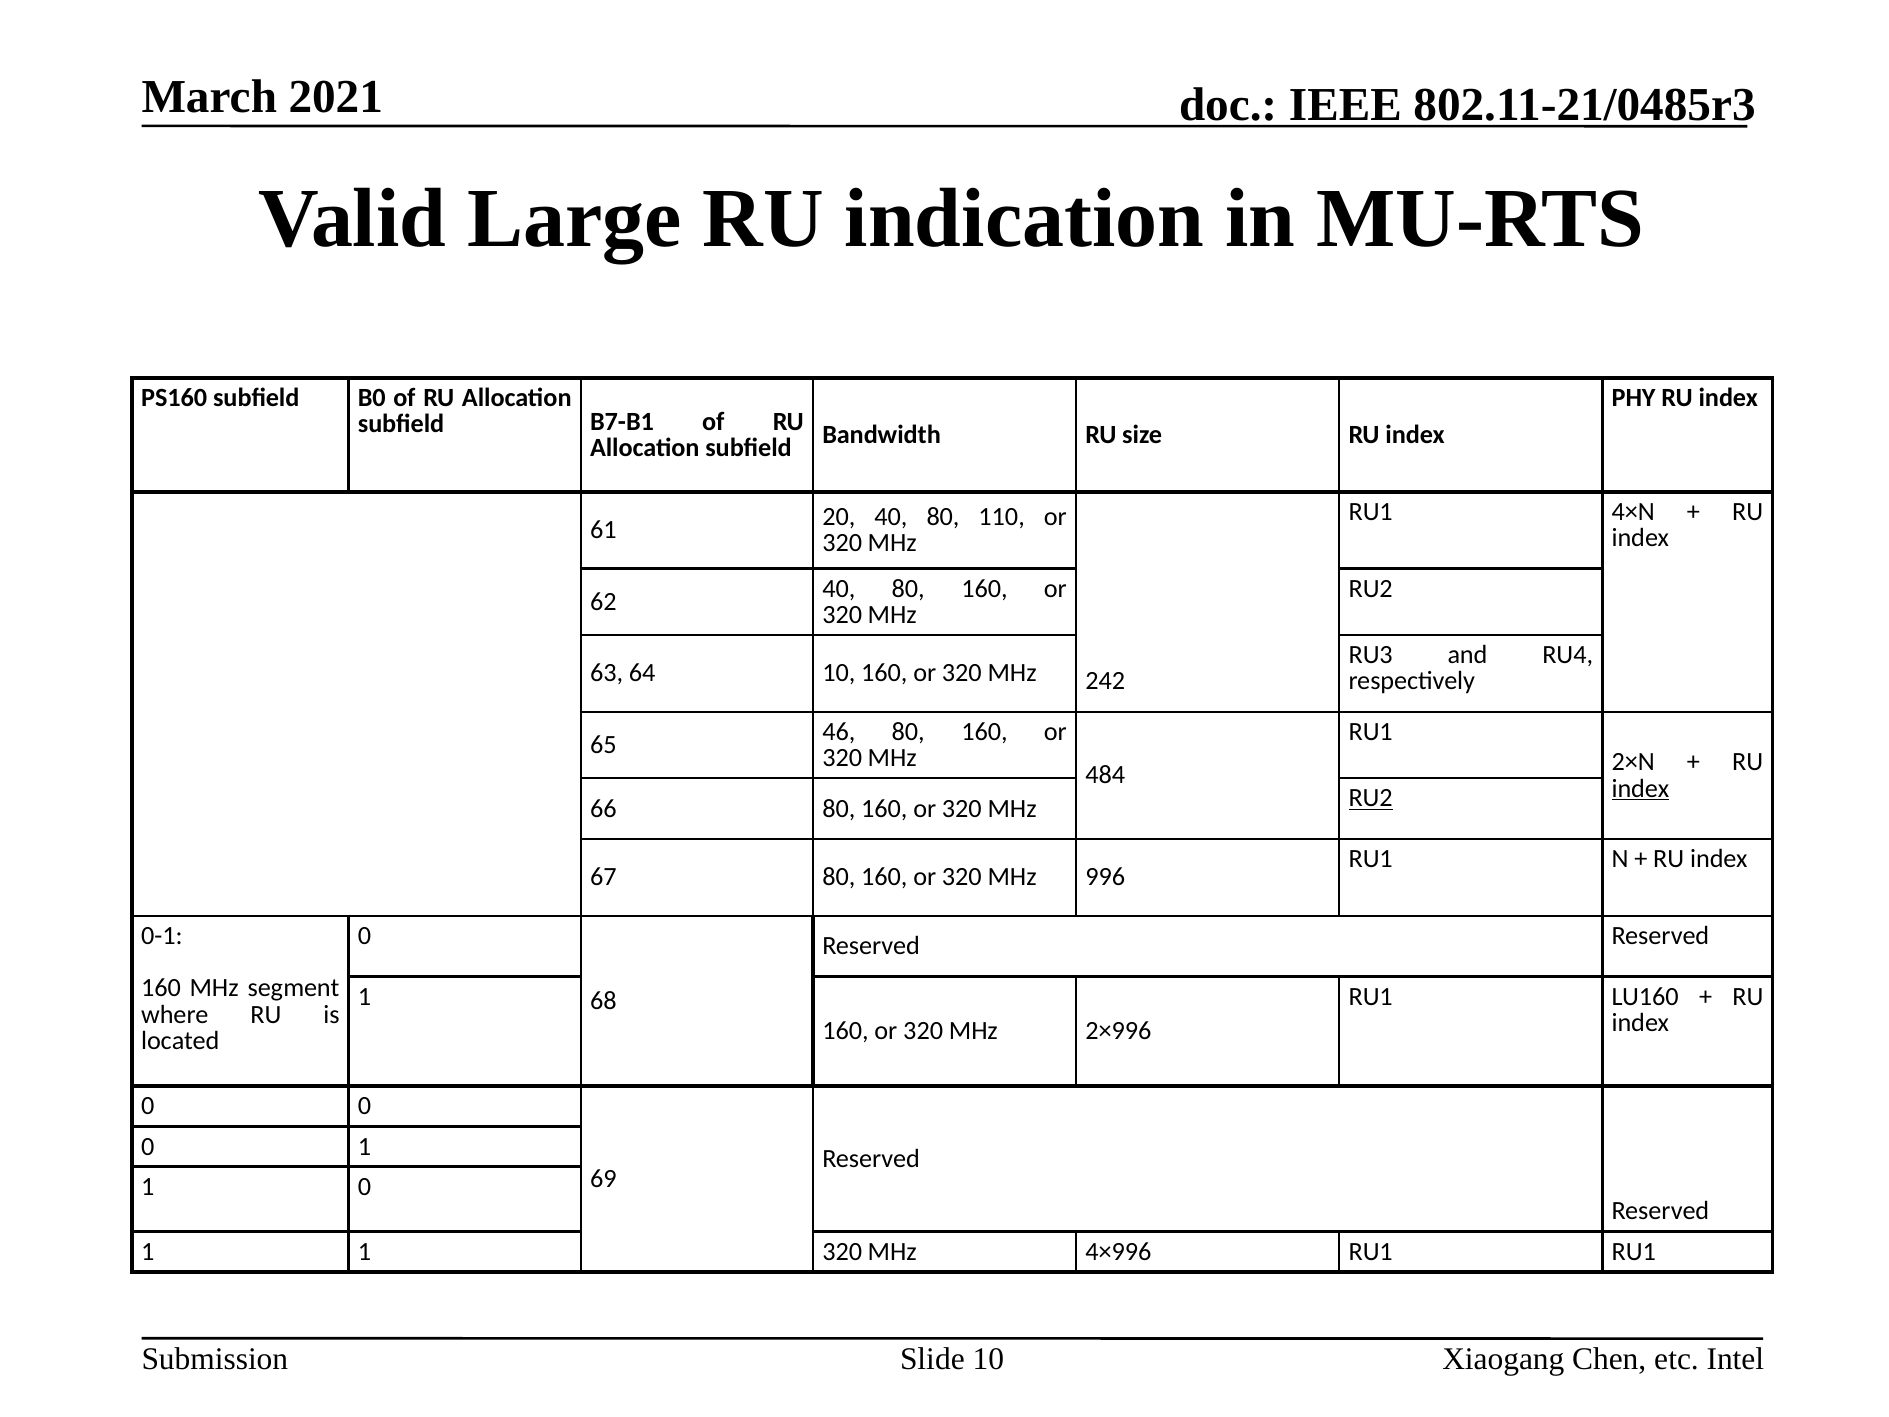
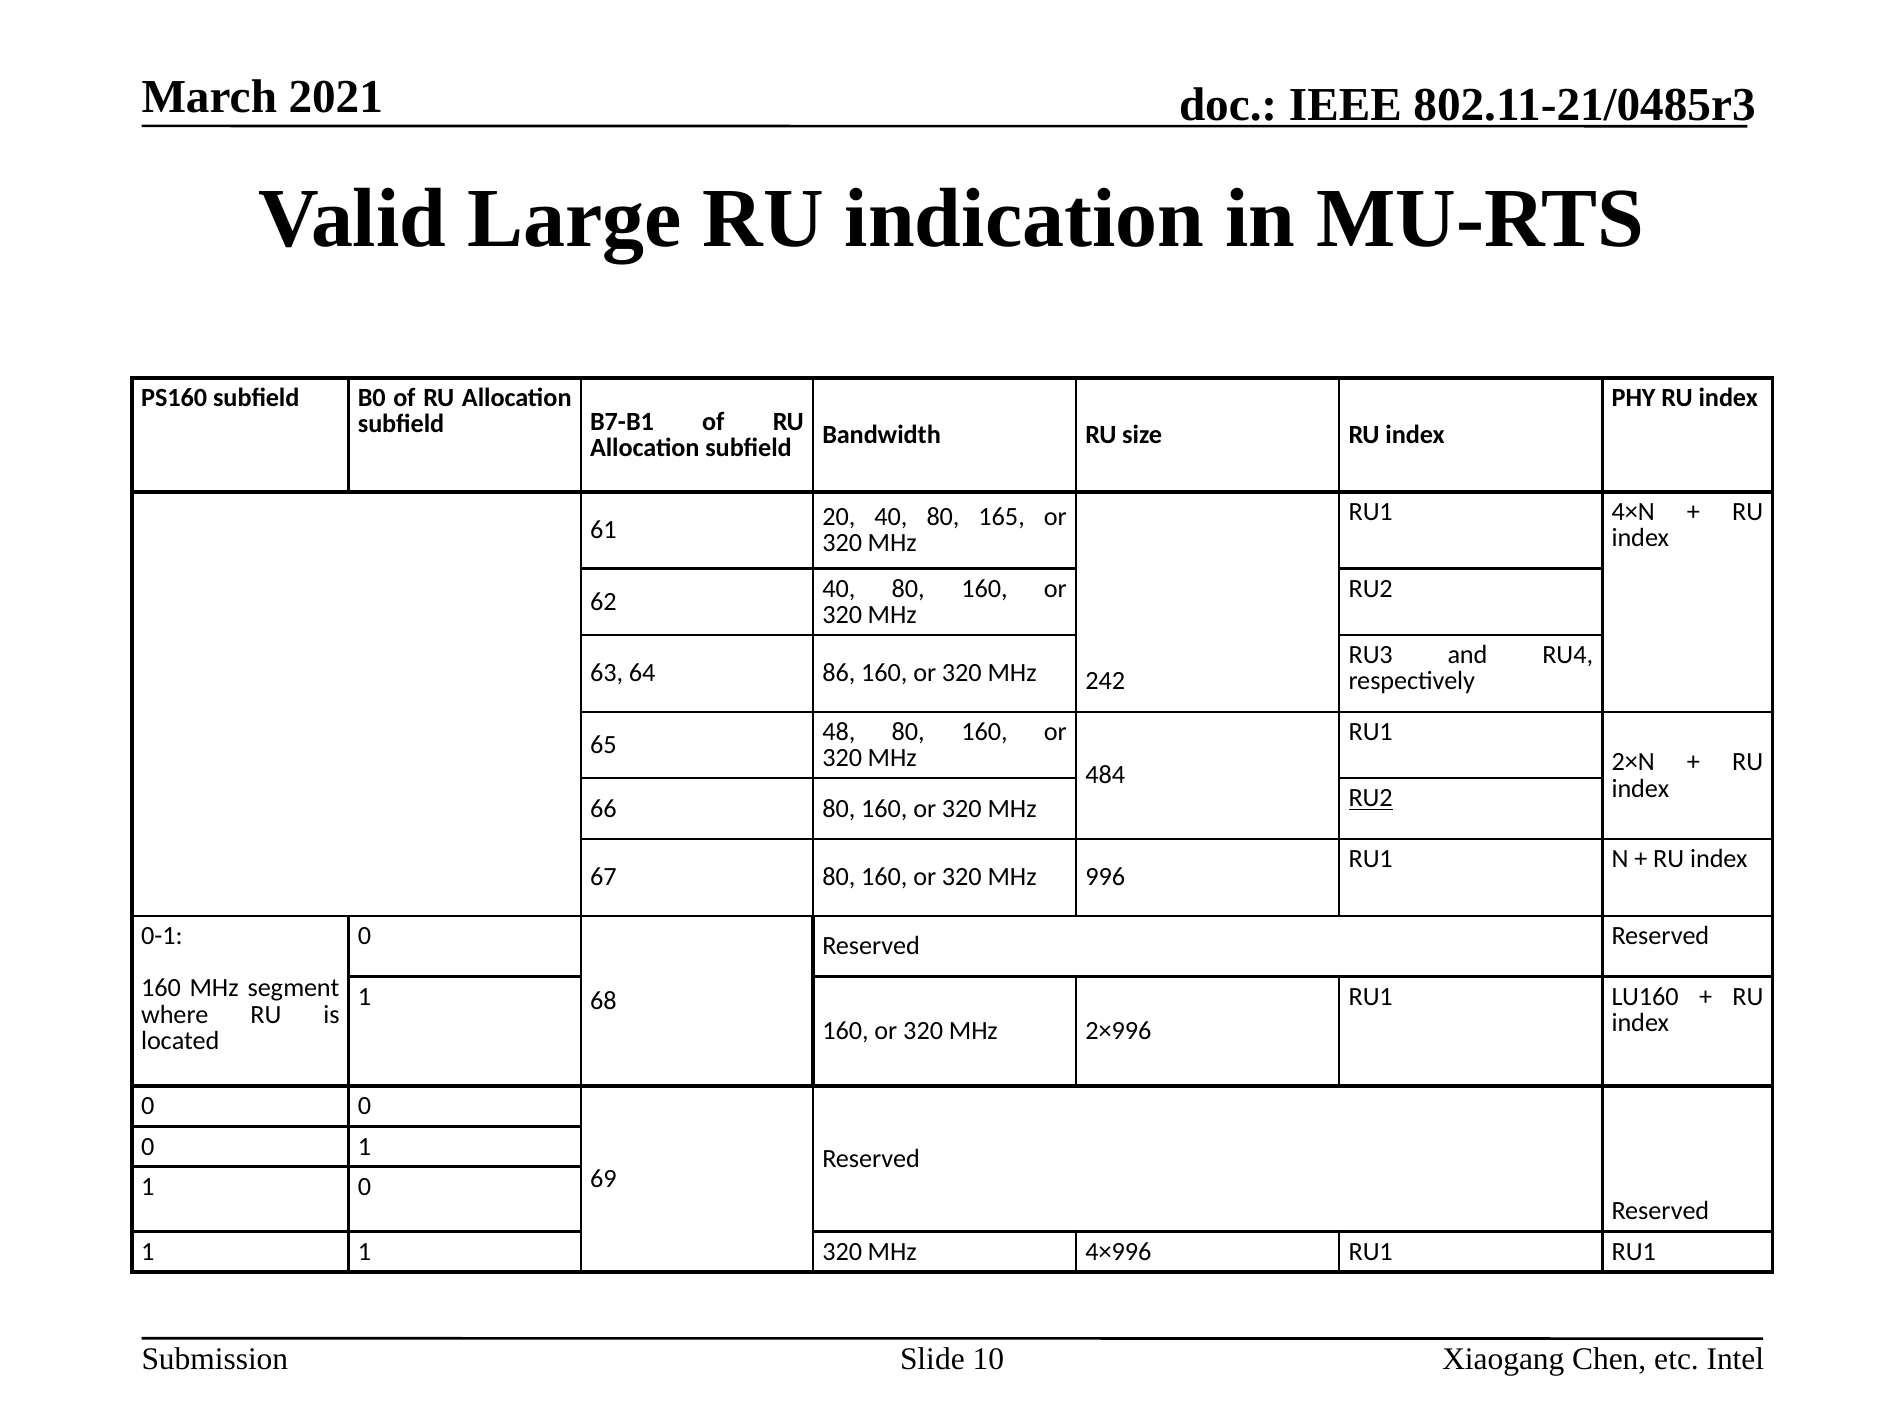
110: 110 -> 165
64 10: 10 -> 86
46: 46 -> 48
index at (1640, 788) underline: present -> none
